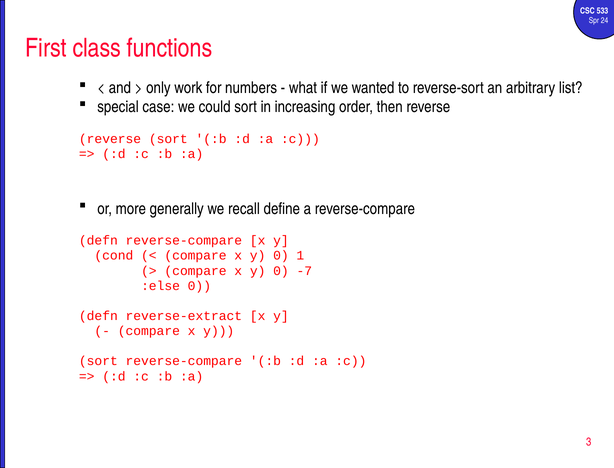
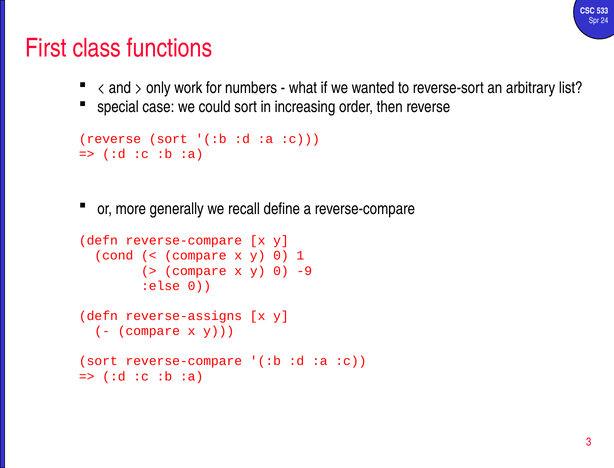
-7: -7 -> -9
reverse-extract: reverse-extract -> reverse-assigns
